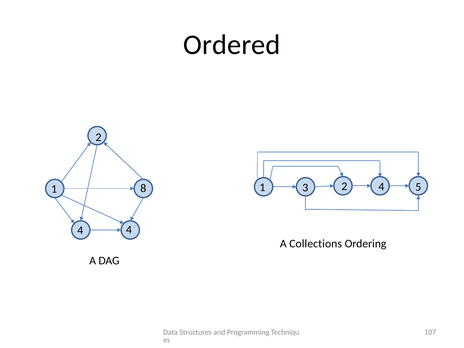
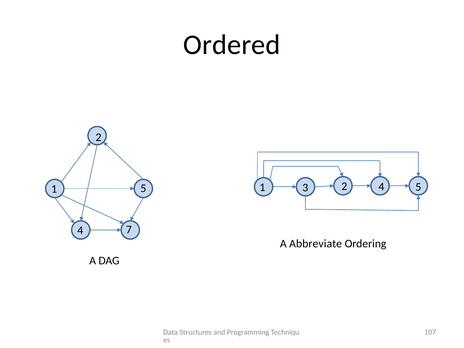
1 8: 8 -> 5
4 4: 4 -> 7
Collections: Collections -> Abbreviate
